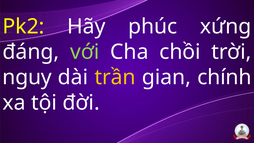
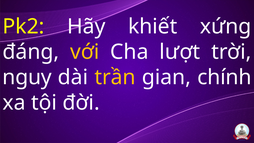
phúc: phúc -> khiết
với colour: light green -> yellow
chồi: chồi -> lượt
